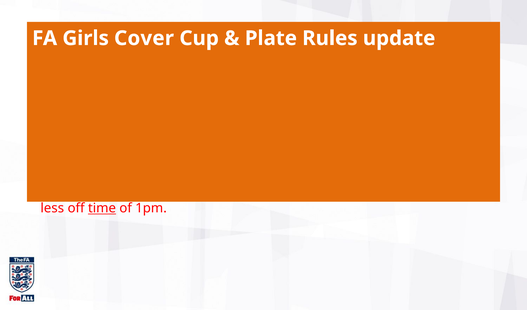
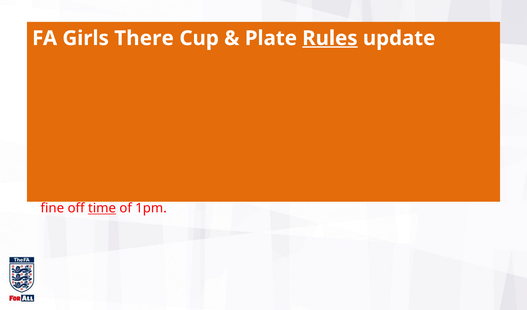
Girls Cover: Cover -> There
Rules underline: none -> present
less: less -> fine
